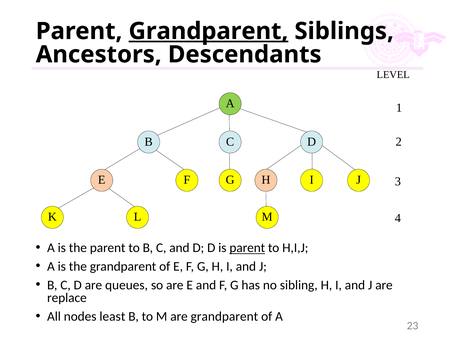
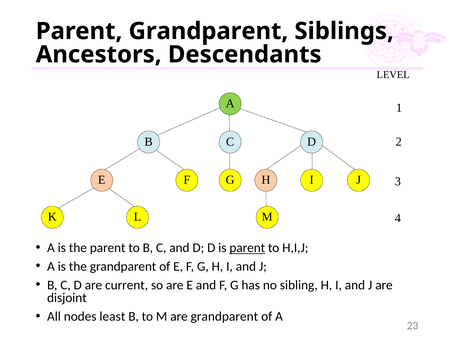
Grandparent at (208, 31) underline: present -> none
queues: queues -> current
replace: replace -> disjoint
